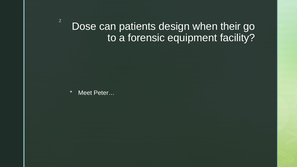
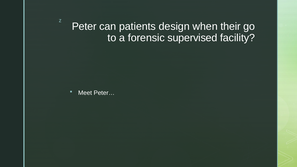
Dose: Dose -> Peter
equipment: equipment -> supervised
